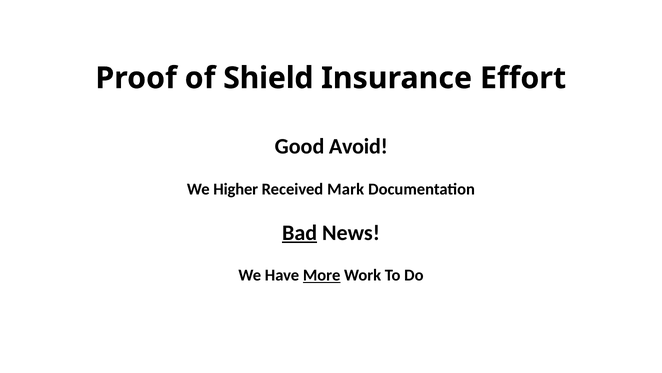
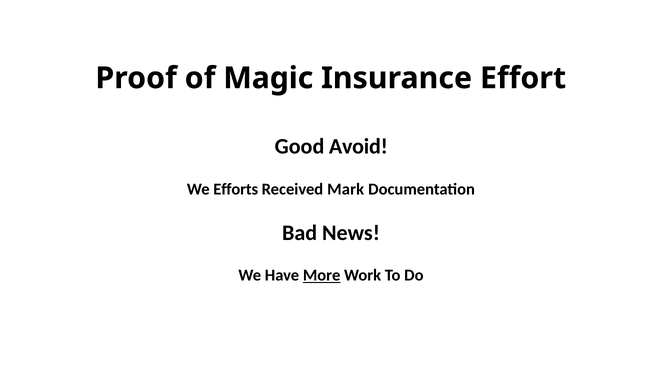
Shield: Shield -> Magic
Higher: Higher -> Efforts
Bad underline: present -> none
